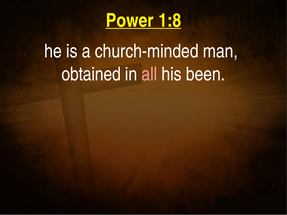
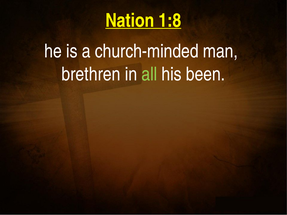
Power: Power -> Nation
obtained: obtained -> brethren
all colour: pink -> light green
